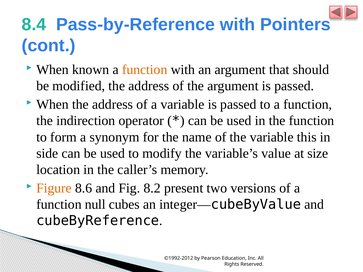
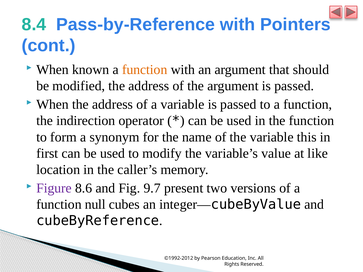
side: side -> first
size: size -> like
Figure colour: orange -> purple
8.2: 8.2 -> 9.7
